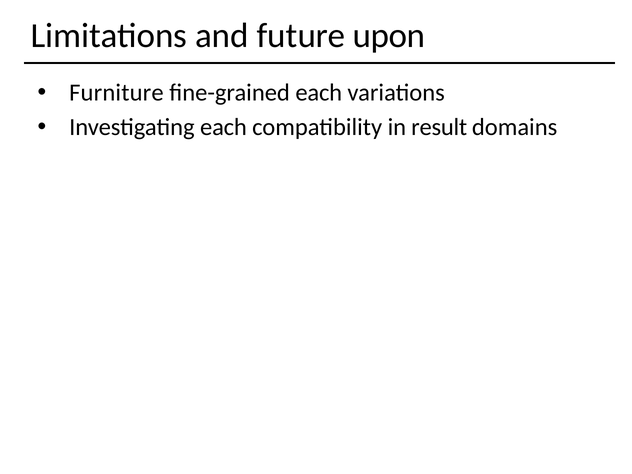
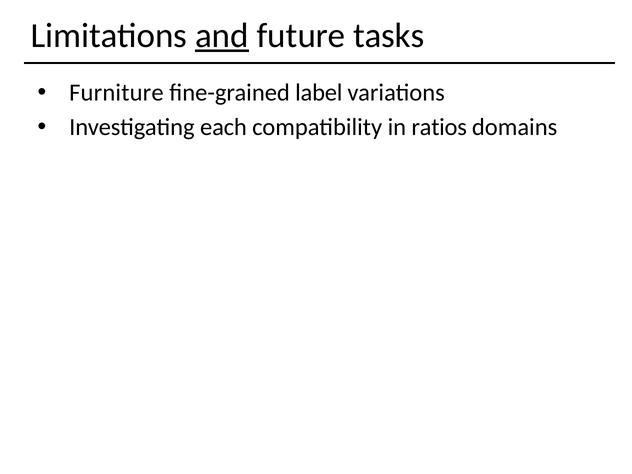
and underline: none -> present
upon: upon -> tasks
fine-grained each: each -> label
result: result -> ratios
